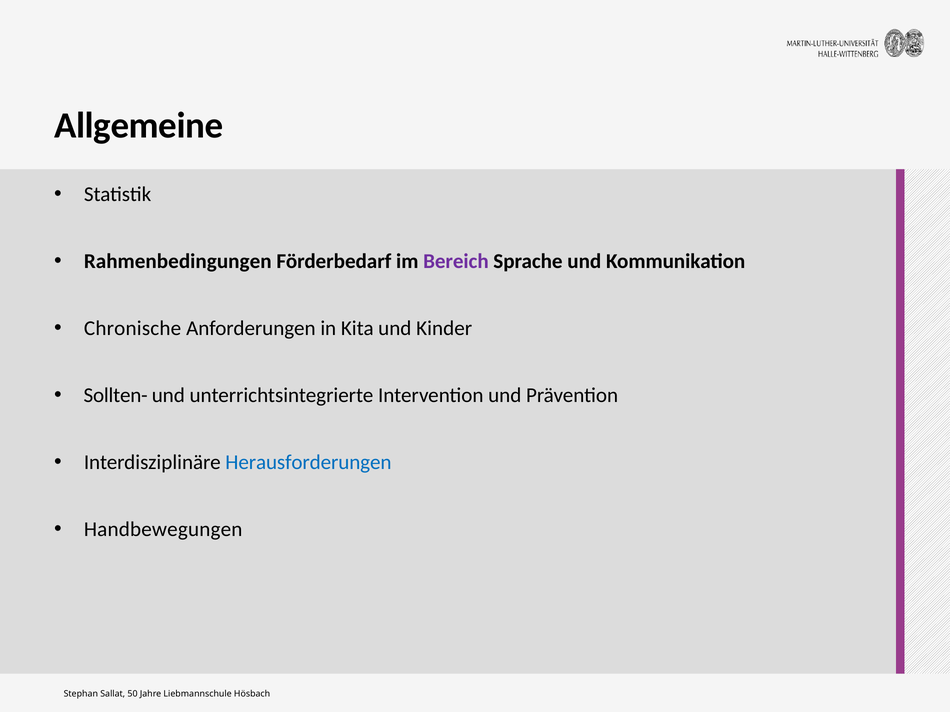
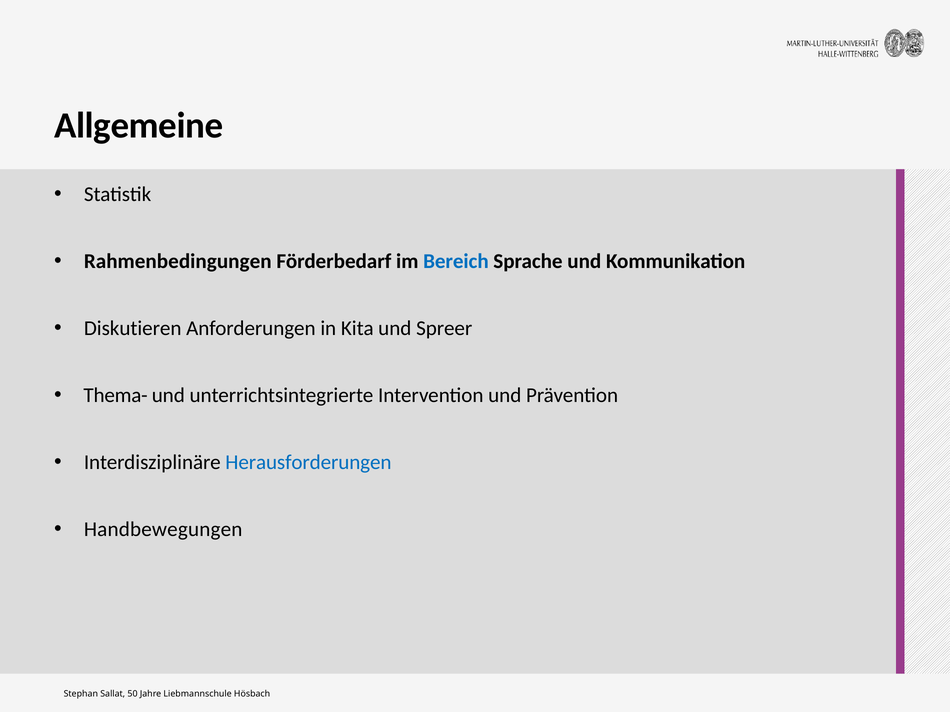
Bereich colour: purple -> blue
Chronische: Chronische -> Diskutieren
Kinder: Kinder -> Spreer
Sollten-: Sollten- -> Thema-
